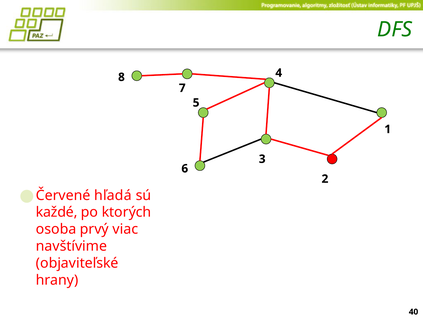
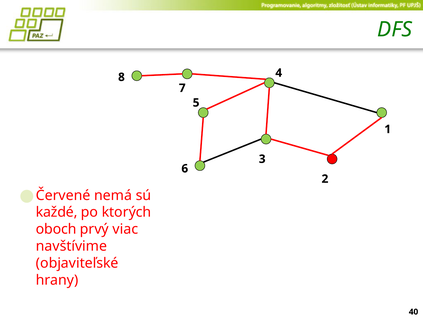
hľadá: hľadá -> nemá
osoba: osoba -> oboch
